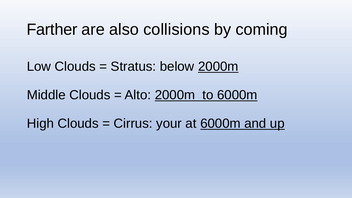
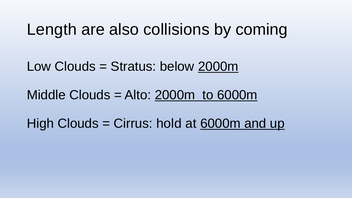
Farther: Farther -> Length
your: your -> hold
